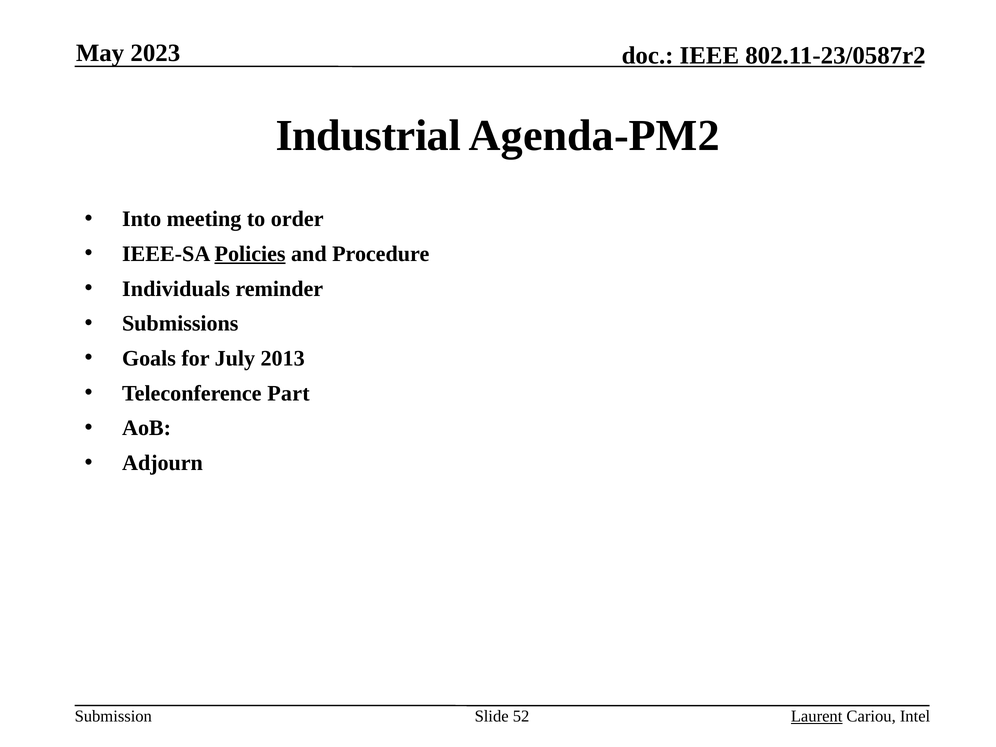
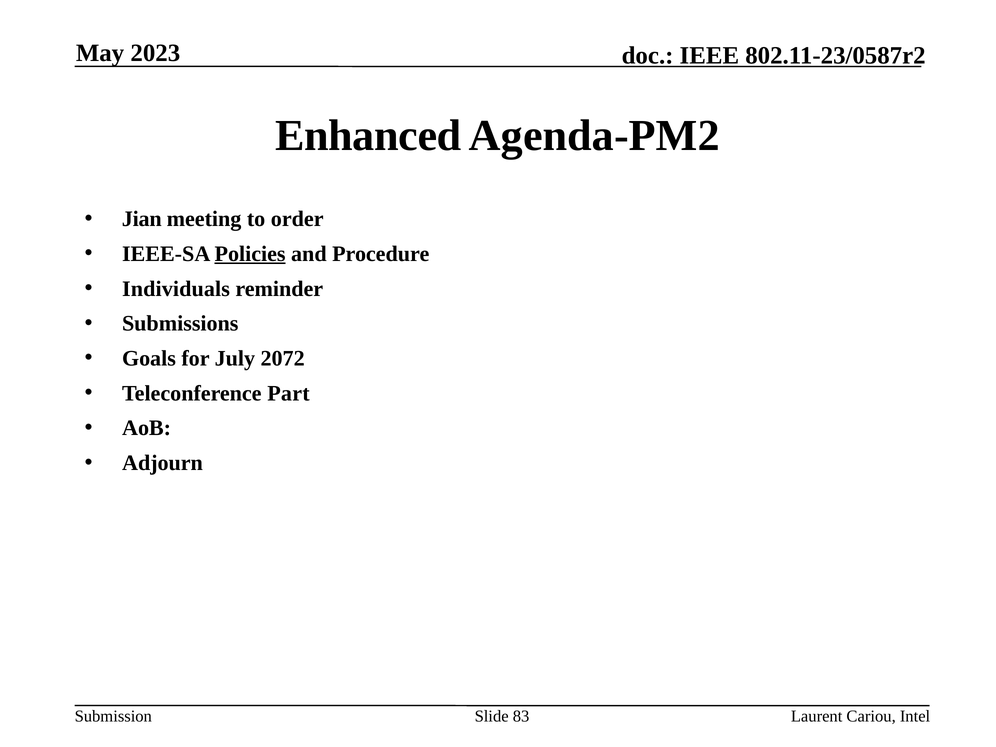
Industrial: Industrial -> Enhanced
Into: Into -> Jian
2013: 2013 -> 2072
52: 52 -> 83
Laurent underline: present -> none
